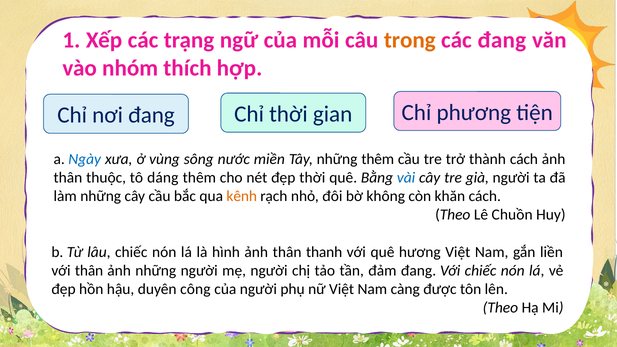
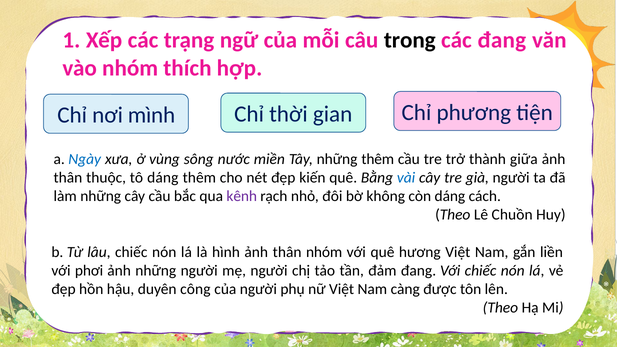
trong colour: orange -> black
nơi đang: đang -> mình
thành cách: cách -> giữa
đẹp thời: thời -> kiến
kênh colour: orange -> purple
còn khăn: khăn -> dáng
thân thanh: thanh -> nhóm
với thân: thân -> phơi
